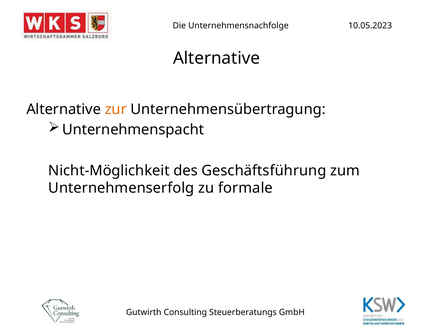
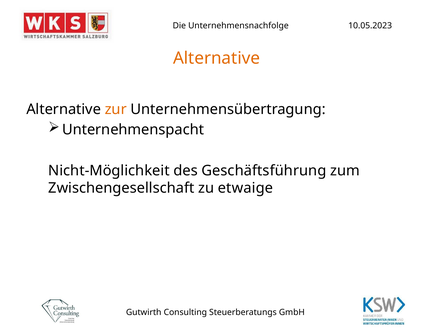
Alternative at (217, 58) colour: black -> orange
Unternehmenserfolg: Unternehmenserfolg -> Zwischengesellschaft
formale: formale -> etwaige
